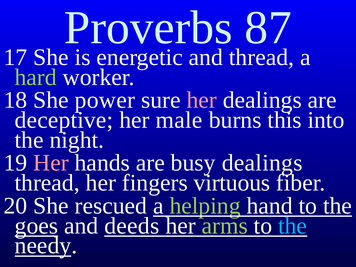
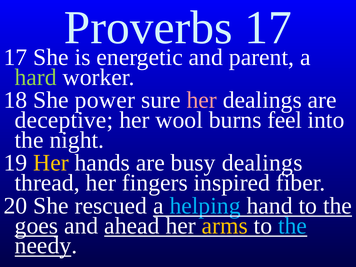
Proverbs 87: 87 -> 17
and thread: thread -> parent
male: male -> wool
this: this -> feel
Her at (51, 163) colour: pink -> yellow
virtuous: virtuous -> inspired
helping colour: light green -> light blue
deeds: deeds -> ahead
arms colour: light green -> yellow
